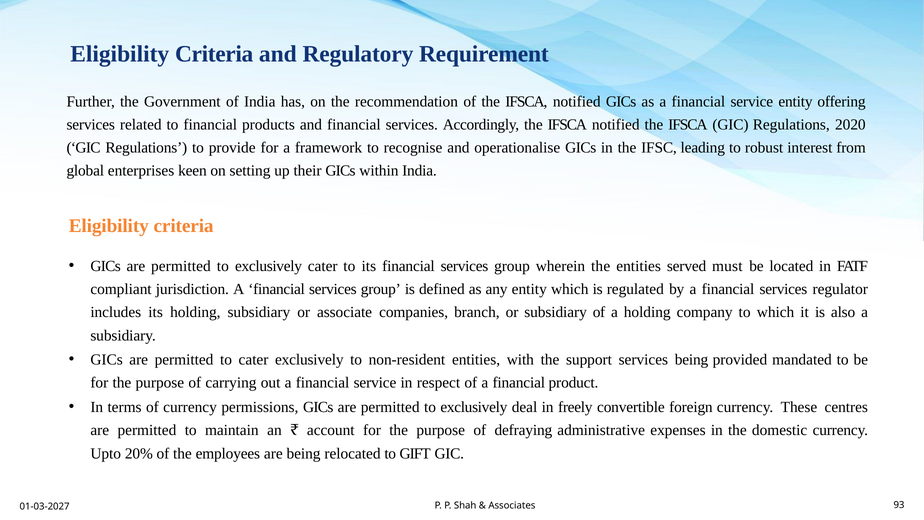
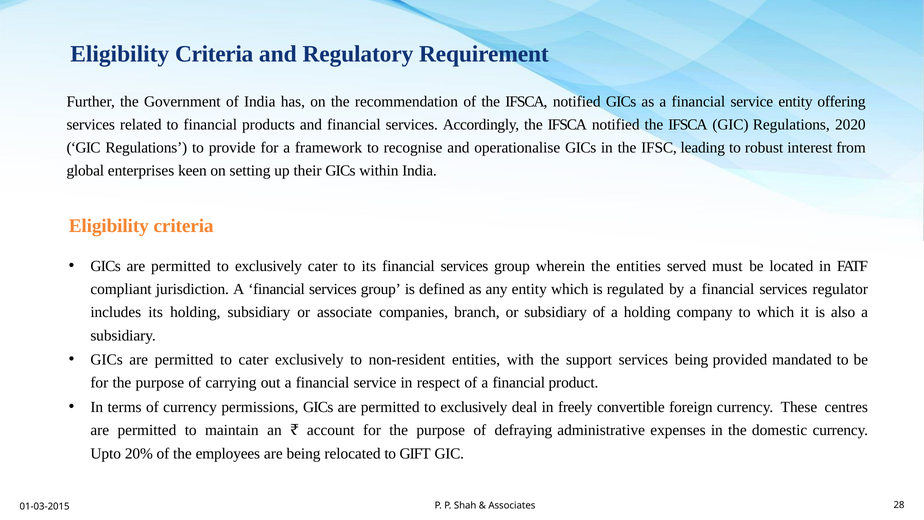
01-03-2027: 01-03-2027 -> 01-03-2015
93: 93 -> 28
